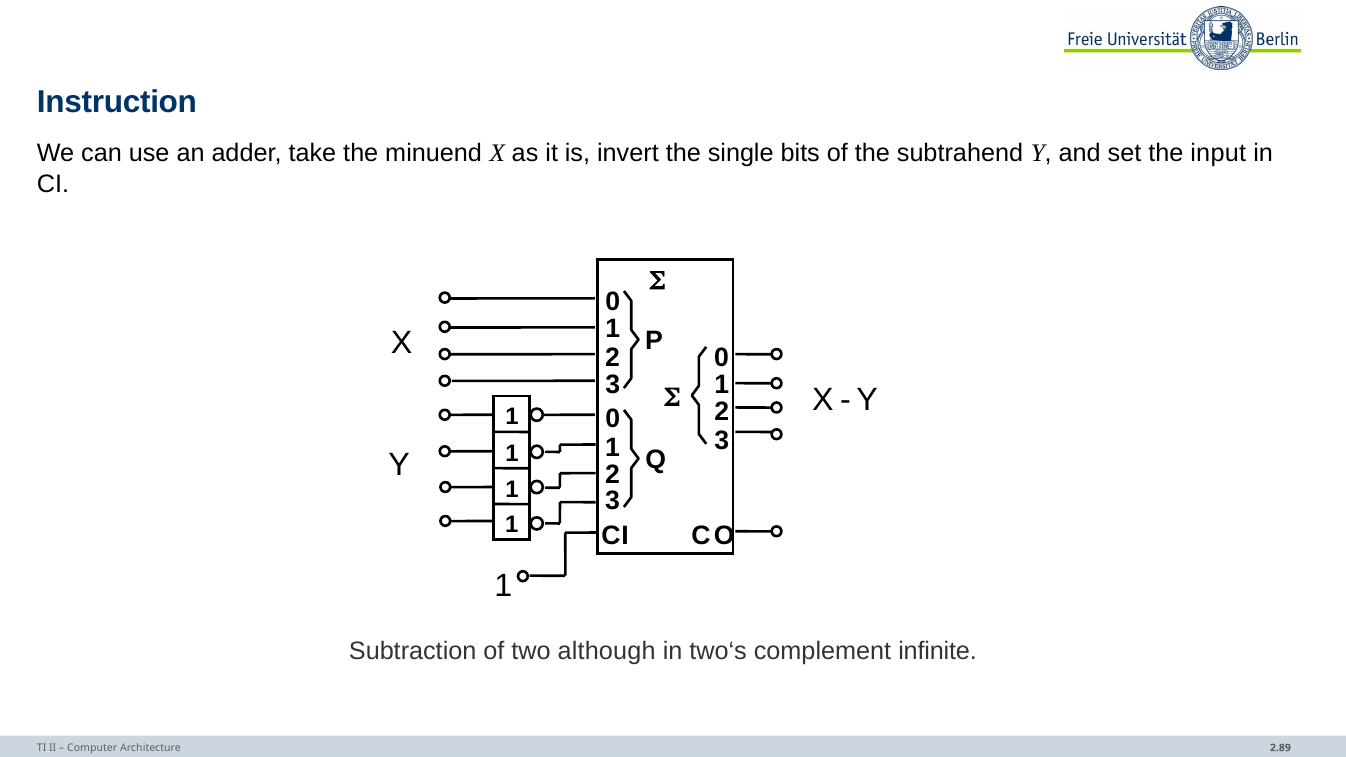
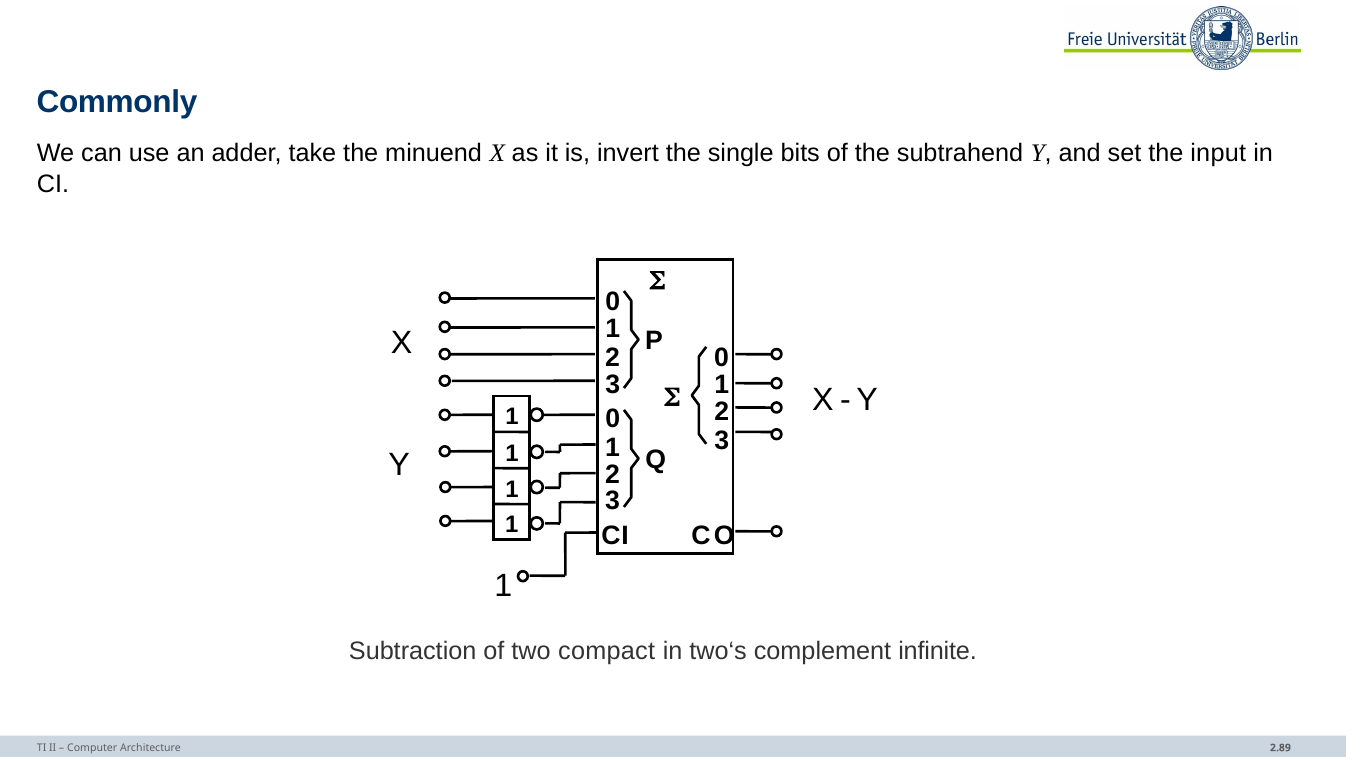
Instruction: Instruction -> Commonly
although: although -> compact
